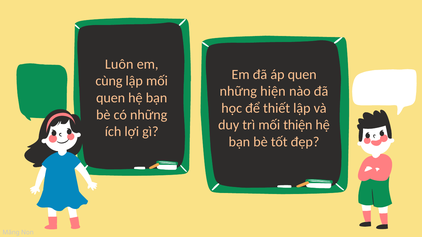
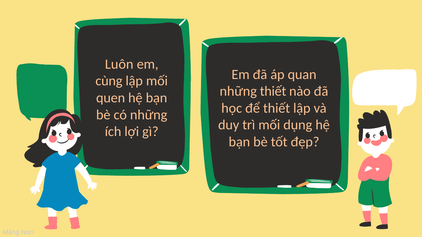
áp quen: quen -> quan
những hiện: hiện -> thiết
thiện: thiện -> dụng
